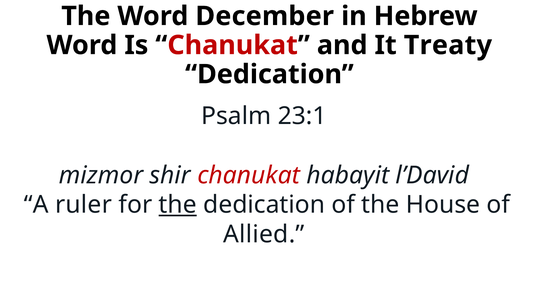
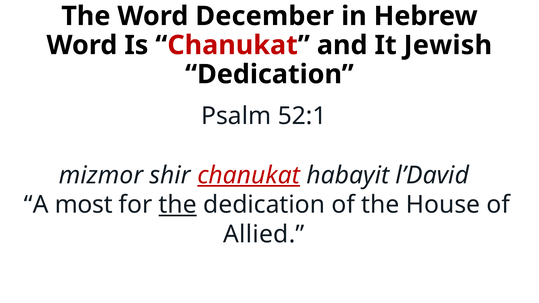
Treaty: Treaty -> Jewish
23:1: 23:1 -> 52:1
chanukat at (249, 175) underline: none -> present
ruler: ruler -> most
